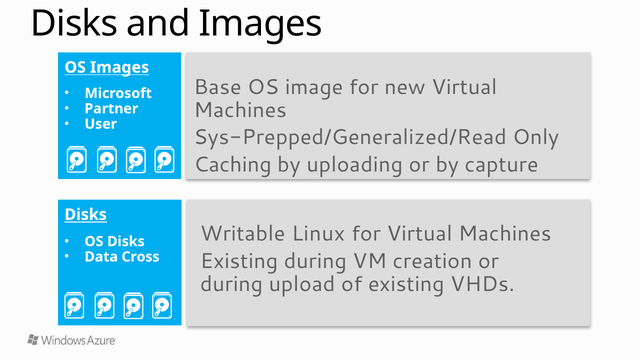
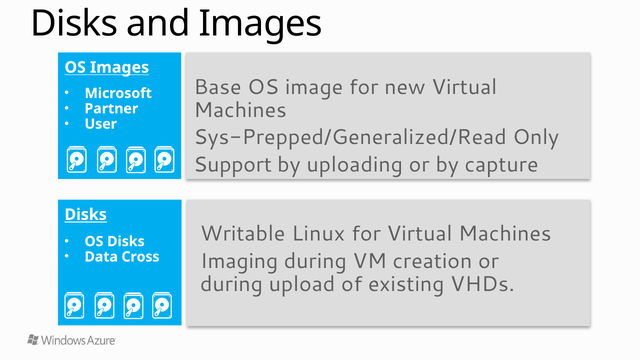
Caching: Caching -> Support
Existing at (239, 261): Existing -> Imaging
